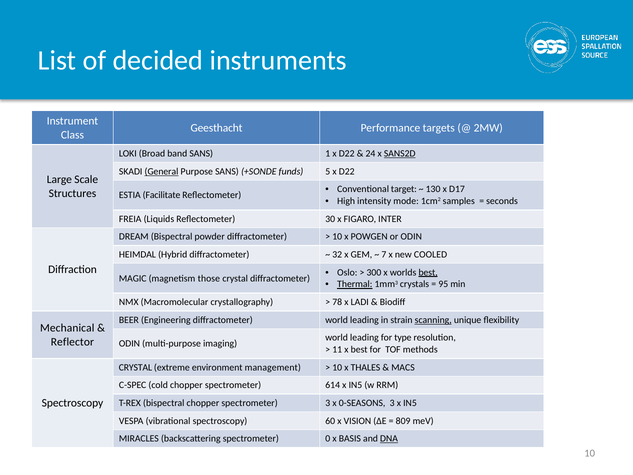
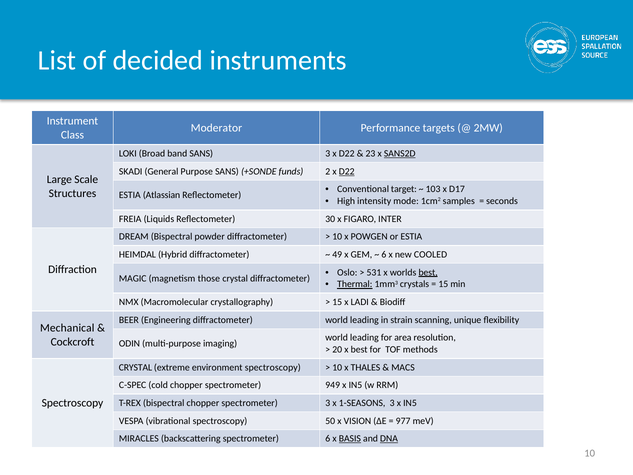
Geesthacht: Geesthacht -> Moderator
SANS 1: 1 -> 3
24: 24 -> 23
General underline: present -> none
5: 5 -> 2
D22 at (347, 171) underline: none -> present
130: 130 -> 103
Facilitate: Facilitate -> Atlassian
or ODIN: ODIN -> ESTIA
32: 32 -> 49
7 at (384, 254): 7 -> 6
300: 300 -> 531
95 at (443, 284): 95 -> 15
78 at (337, 302): 78 -> 15
scanning underline: present -> none
type: type -> area
Reflector: Reflector -> Cockcroft
11: 11 -> 20
environment management: management -> spectroscopy
614: 614 -> 949
0-SEASONS: 0-SEASONS -> 1-SEASONS
60: 60 -> 50
809: 809 -> 977
spectrometer 0: 0 -> 6
BASIS underline: none -> present
